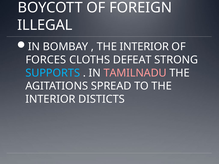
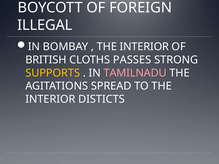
FORCES: FORCES -> BRITISH
DEFEAT: DEFEAT -> PASSES
SUPPORTS colour: light blue -> yellow
